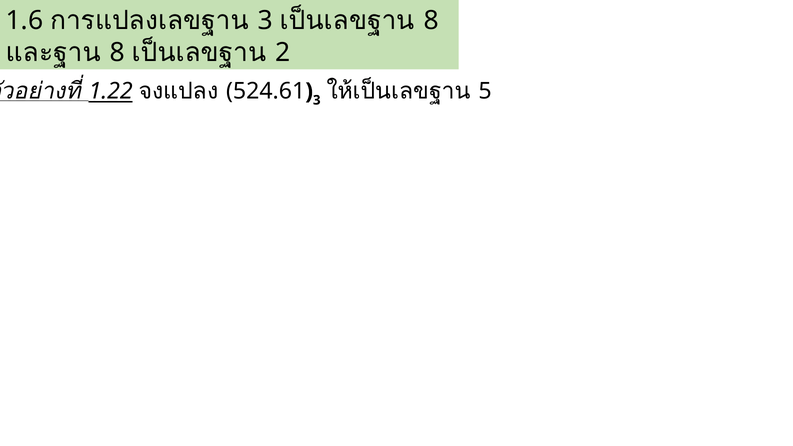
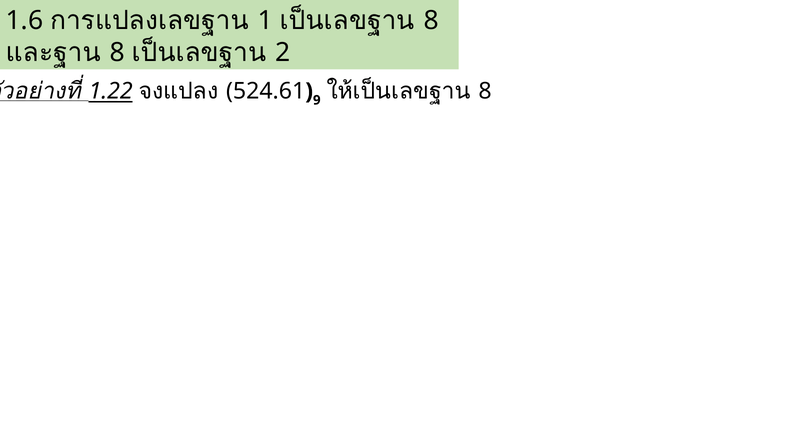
3 at (265, 21): 3 -> 1
3 at (317, 100): 3 -> 9
5 at (485, 91): 5 -> 8
